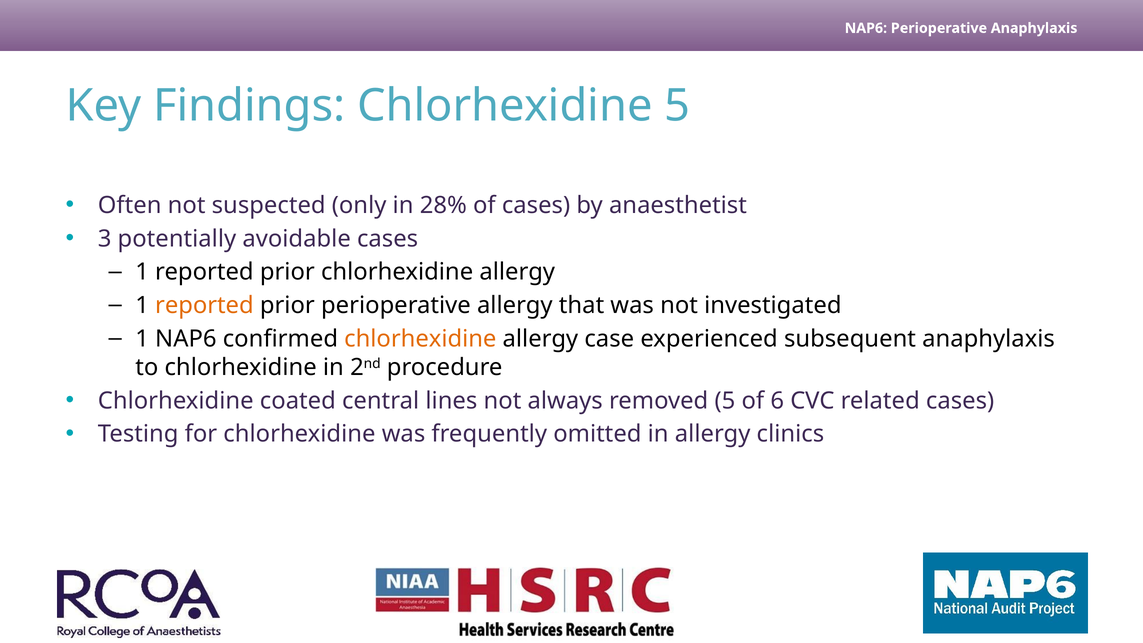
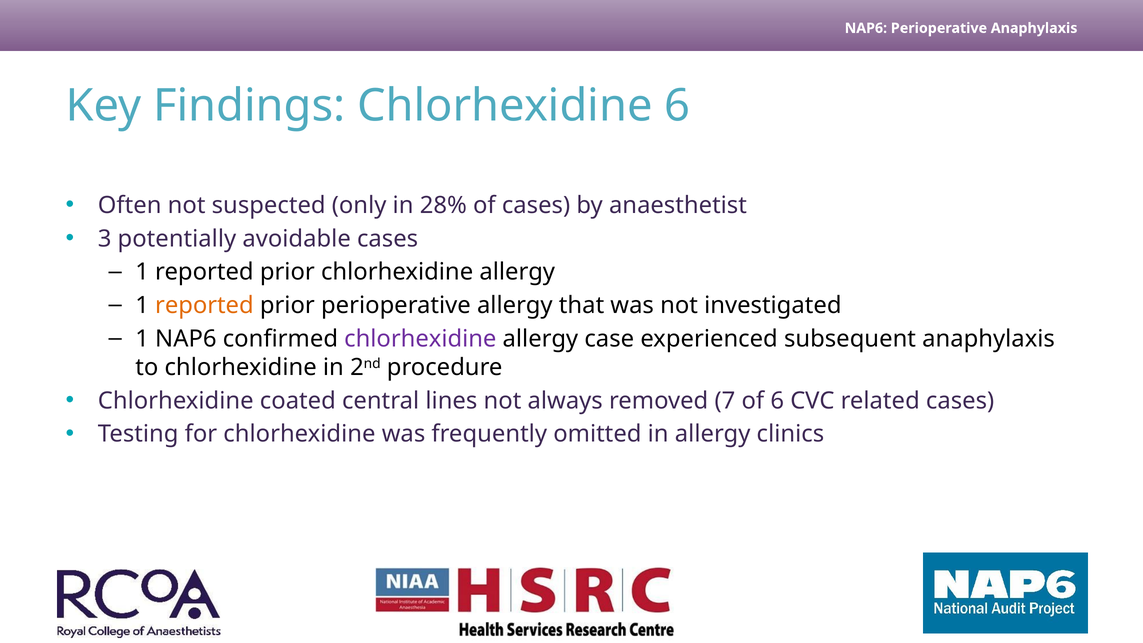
Chlorhexidine 5: 5 -> 6
chlorhexidine at (420, 339) colour: orange -> purple
removed 5: 5 -> 7
